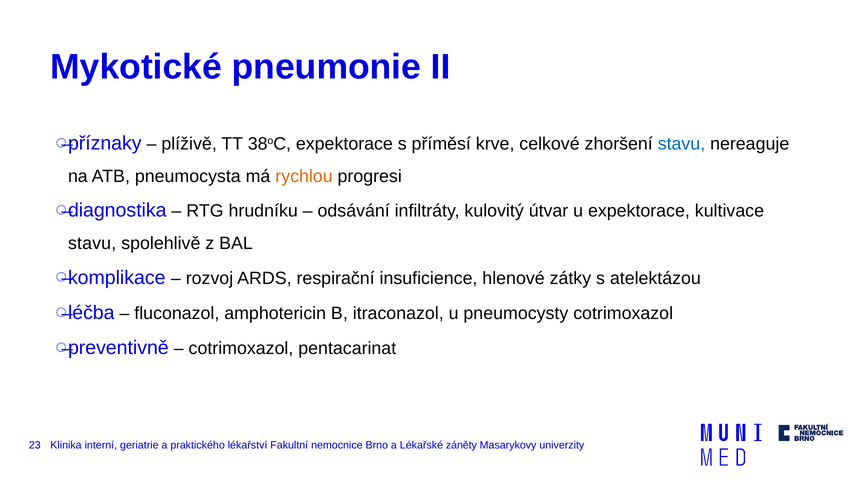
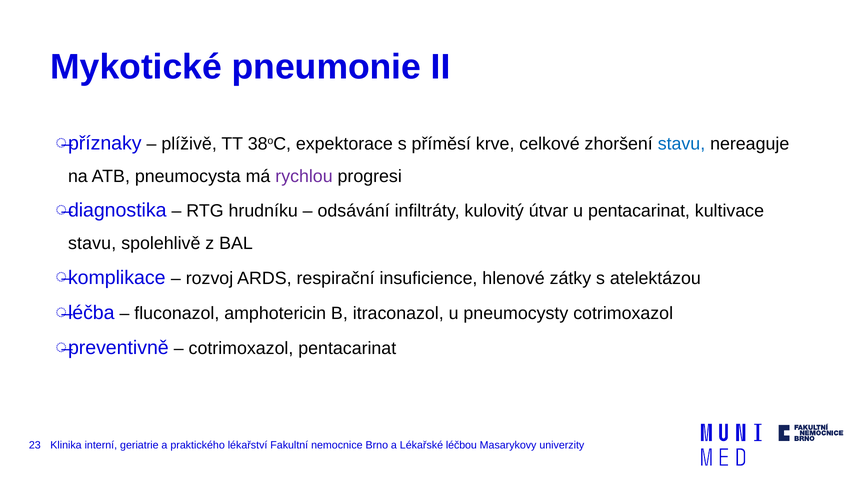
rychlou colour: orange -> purple
u expektorace: expektorace -> pentacarinat
záněty: záněty -> léčbou
